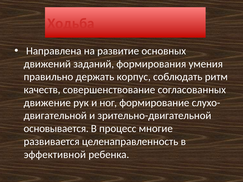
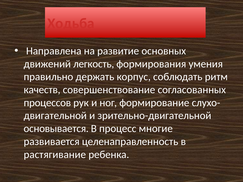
заданий: заданий -> легкость
движение: движение -> процессов
эффективной: эффективной -> растягивание
